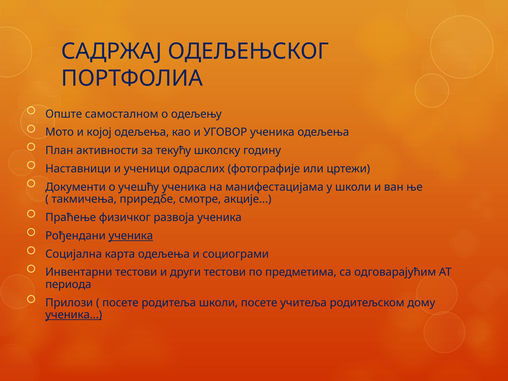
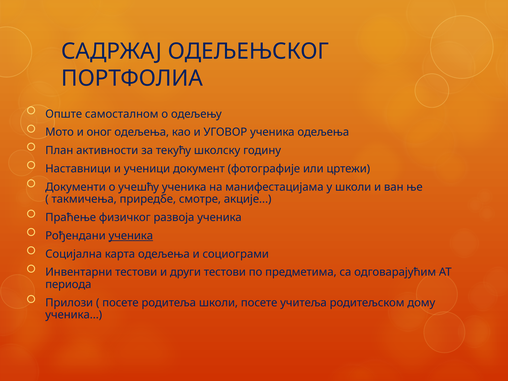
којој: којој -> оног
одраслих: одраслих -> документ
ученика at (74, 315) underline: present -> none
